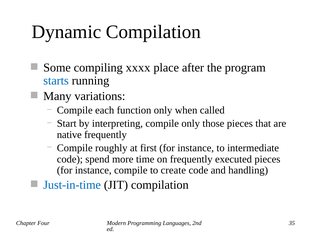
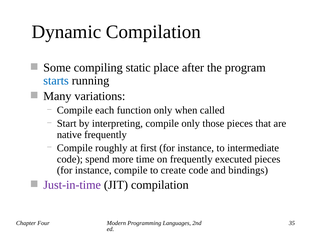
xxxx: xxxx -> static
handling: handling -> bindings
Just-in-time colour: blue -> purple
